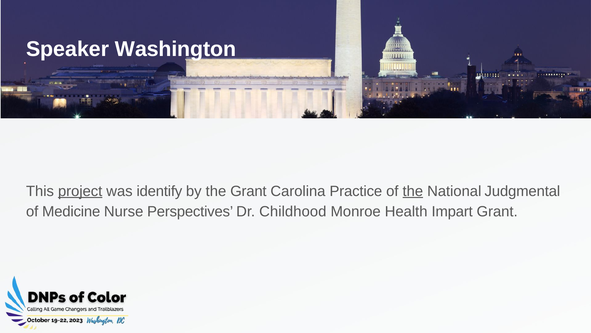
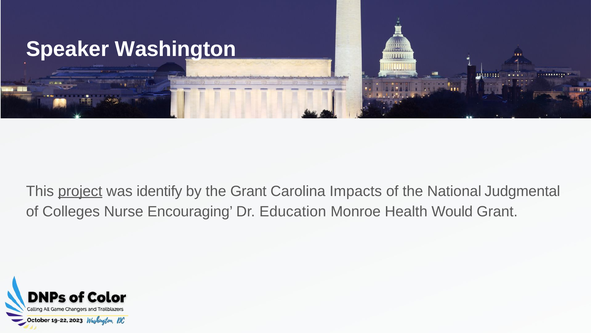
Practice: Practice -> Impacts
the at (413, 191) underline: present -> none
Medicine: Medicine -> Colleges
Perspectives: Perspectives -> Encouraging
Childhood: Childhood -> Education
Impart: Impart -> Would
